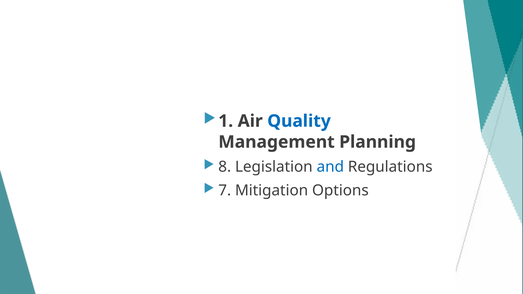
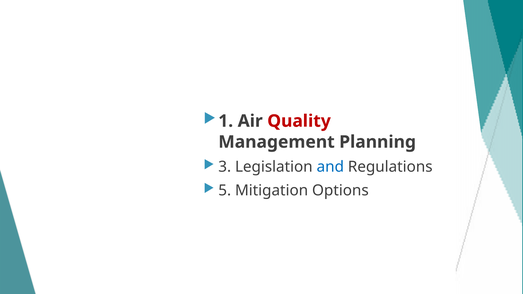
Quality colour: blue -> red
8: 8 -> 3
7: 7 -> 5
